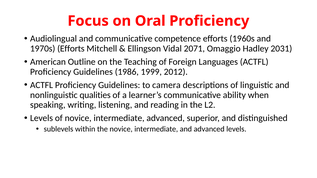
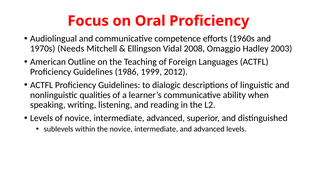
1970s Efforts: Efforts -> Needs
2071: 2071 -> 2008
2031: 2031 -> 2003
camera: camera -> dialogic
